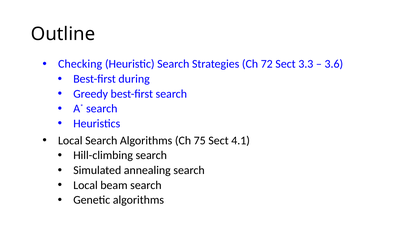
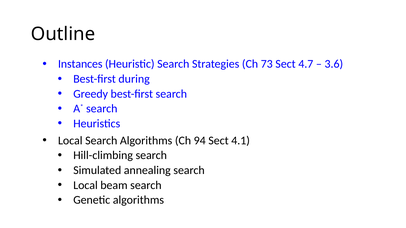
Checking: Checking -> Instances
72: 72 -> 73
3.3: 3.3 -> 4.7
75: 75 -> 94
